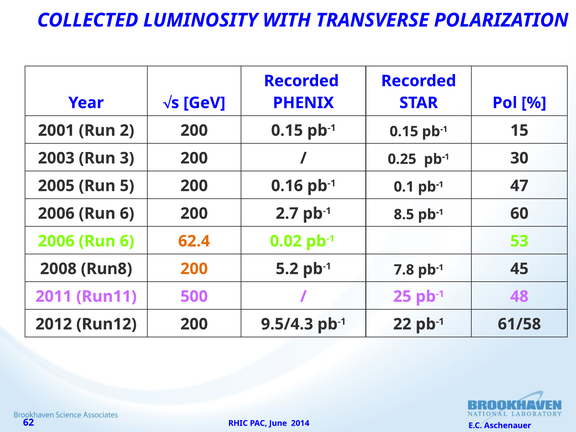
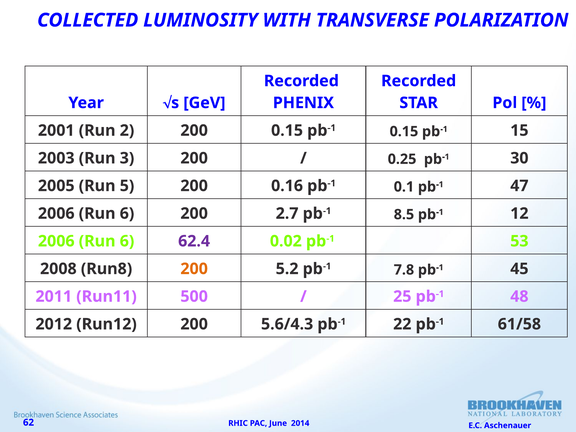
60: 60 -> 12
62.4 colour: orange -> purple
9.5/4.3: 9.5/4.3 -> 5.6/4.3
